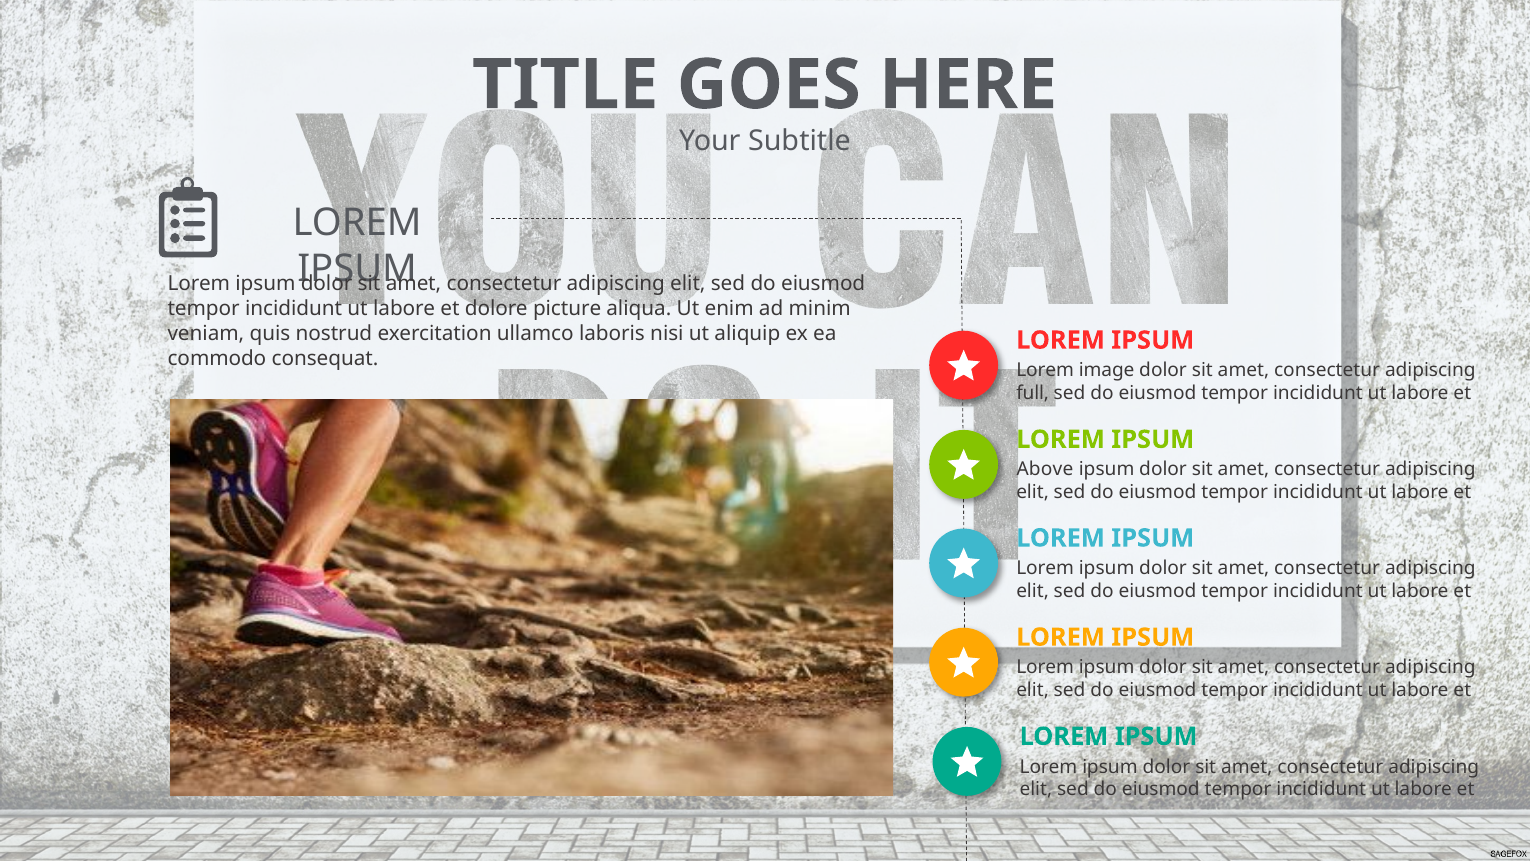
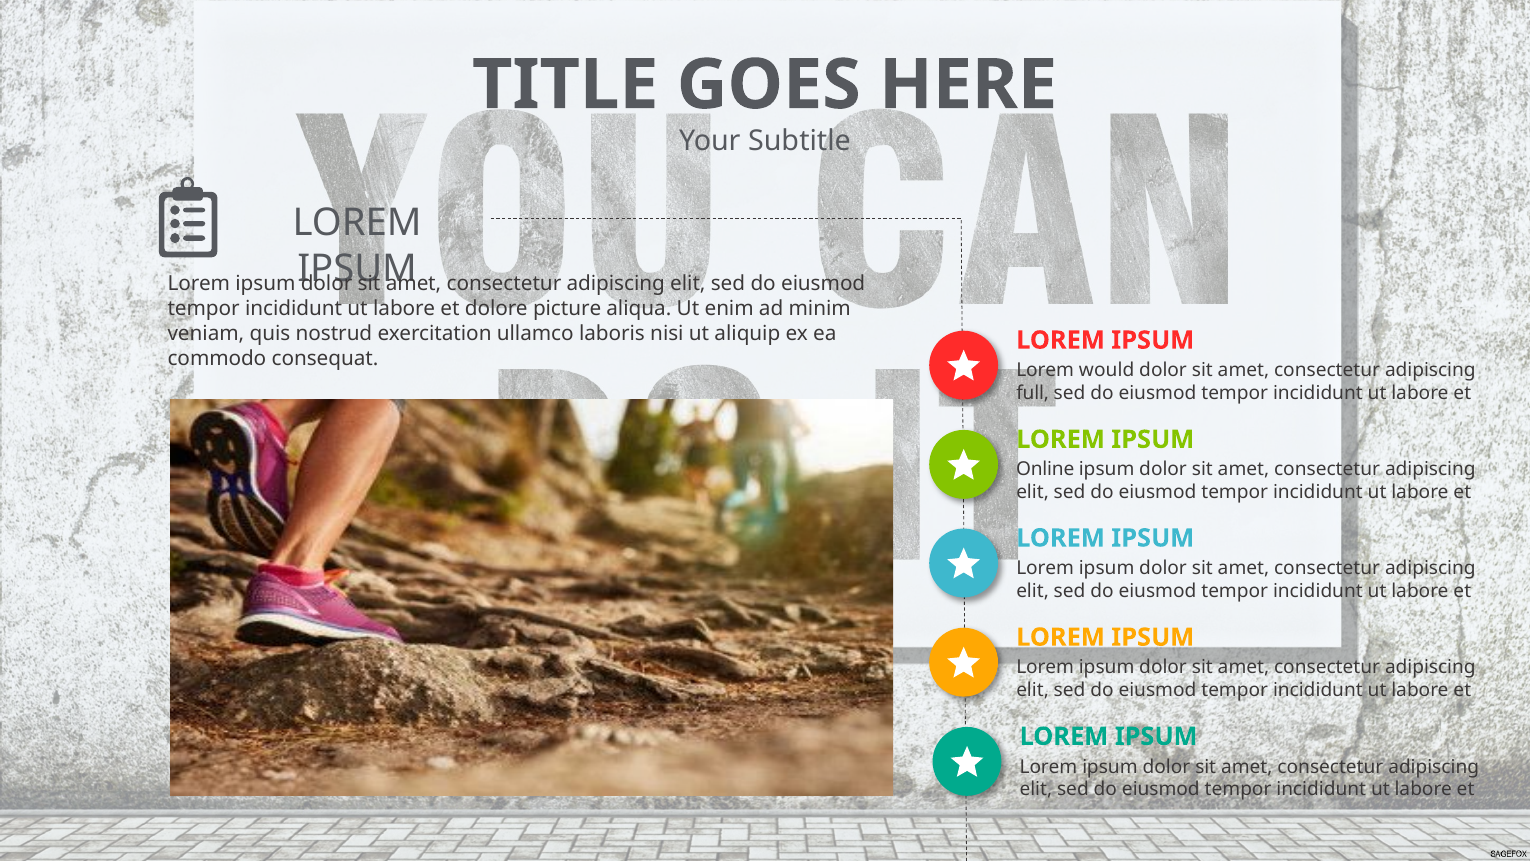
image: image -> would
Above: Above -> Online
